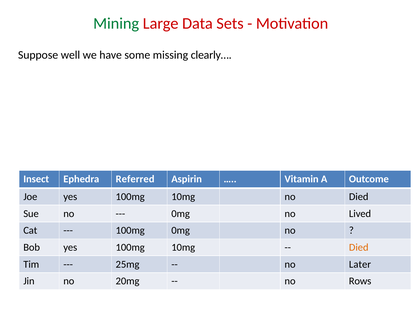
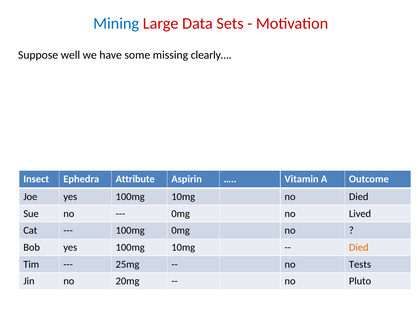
Mining colour: green -> blue
Referred: Referred -> Attribute
Later: Later -> Tests
Rows: Rows -> Pluto
